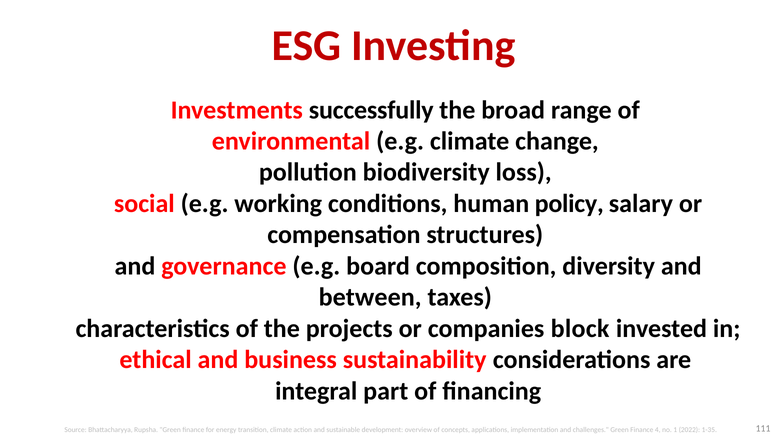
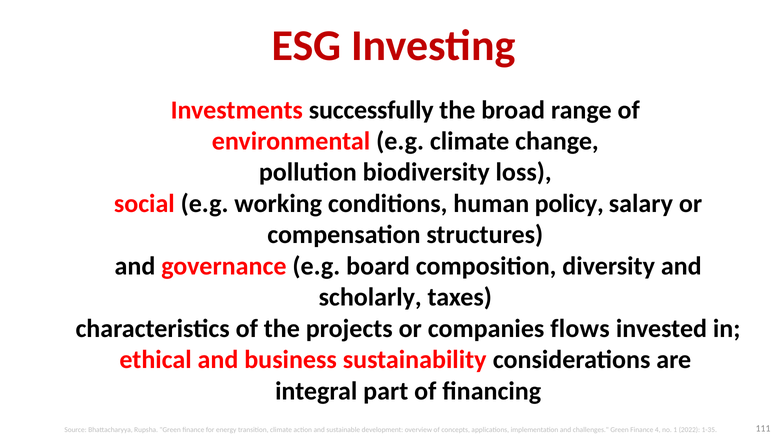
between: between -> scholarly
block: block -> flows
